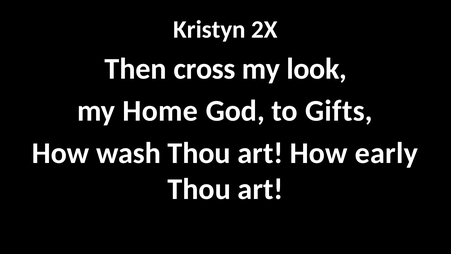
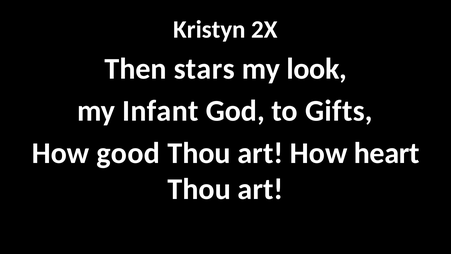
cross: cross -> stars
Home: Home -> Infant
wash: wash -> good
early: early -> heart
